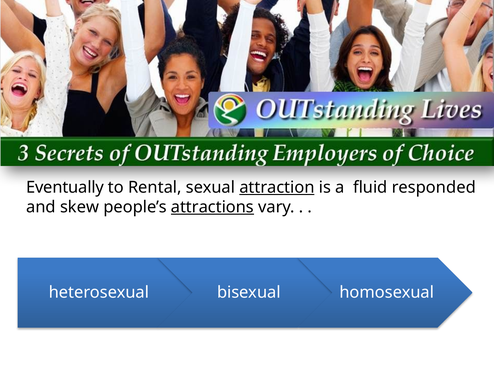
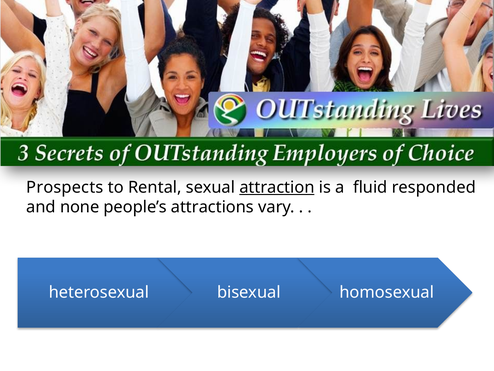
Eventually: Eventually -> Prospects
skew: skew -> none
attractions underline: present -> none
